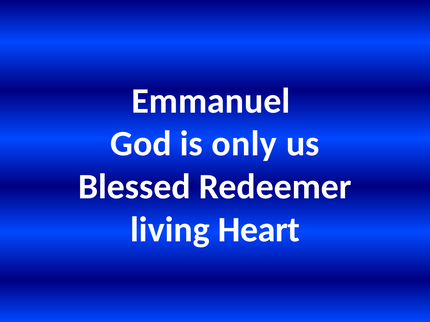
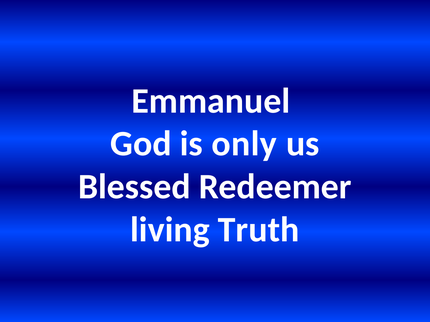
Heart: Heart -> Truth
